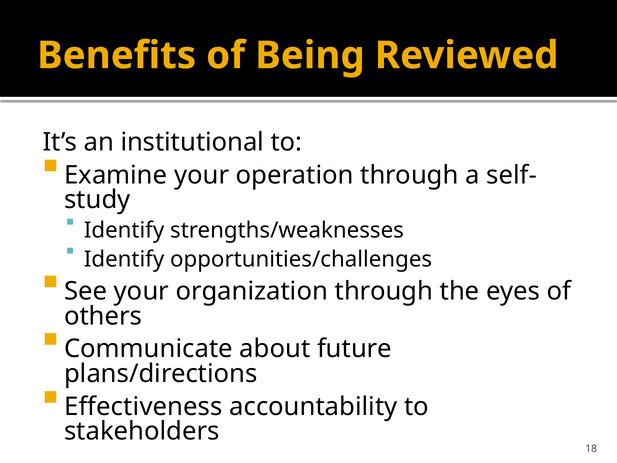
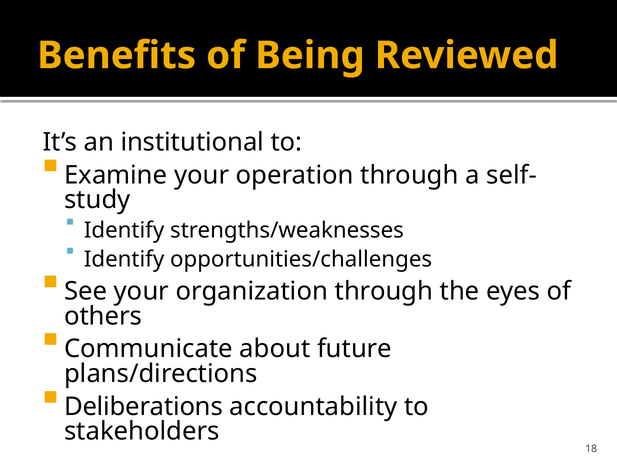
Effectiveness: Effectiveness -> Deliberations
